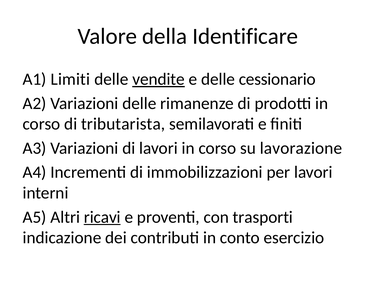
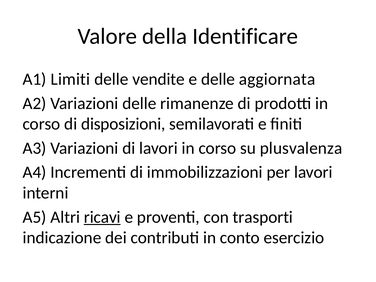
vendite underline: present -> none
cessionario: cessionario -> aggiornata
tributarista: tributarista -> disposizioni
lavorazione: lavorazione -> plusvalenza
